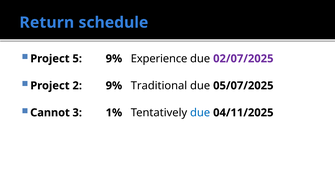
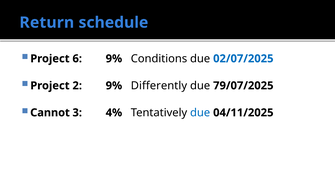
5: 5 -> 6
Experience: Experience -> Conditions
02/07/2025 colour: purple -> blue
Traditional: Traditional -> Differently
05/07/2025: 05/07/2025 -> 79/07/2025
1%: 1% -> 4%
